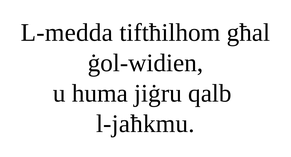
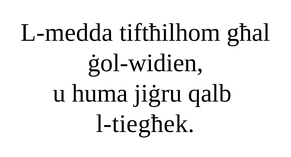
l-jaħkmu: l-jaħkmu -> l-tiegħek
